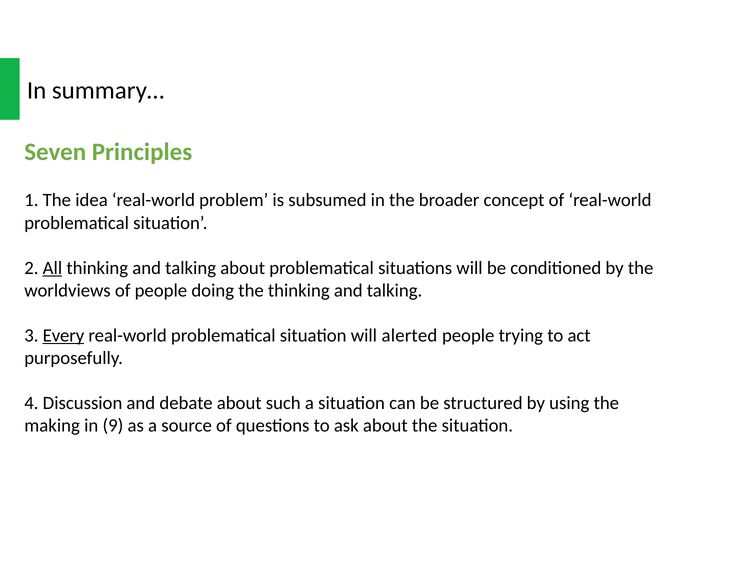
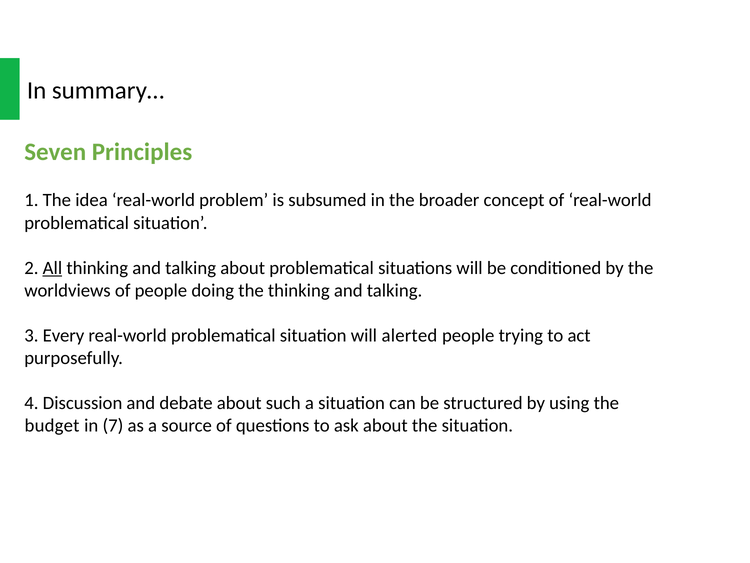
Every underline: present -> none
making: making -> budget
9: 9 -> 7
